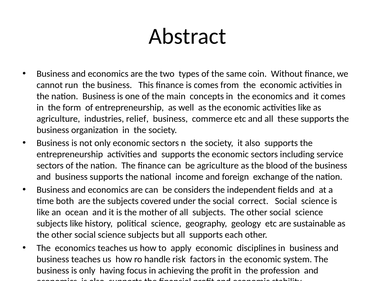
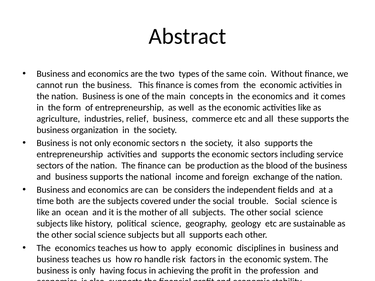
be agriculture: agriculture -> production
correct: correct -> trouble
